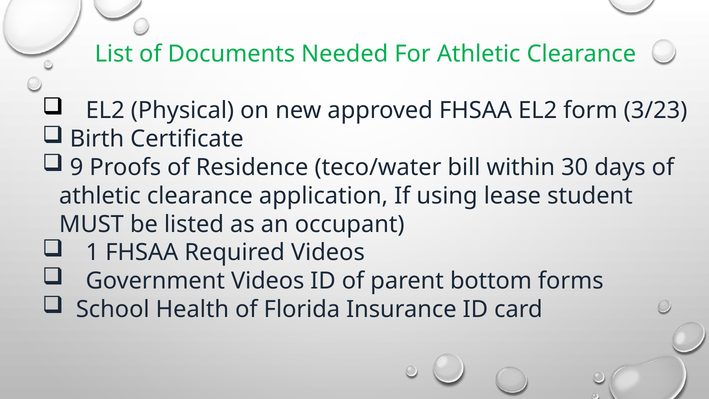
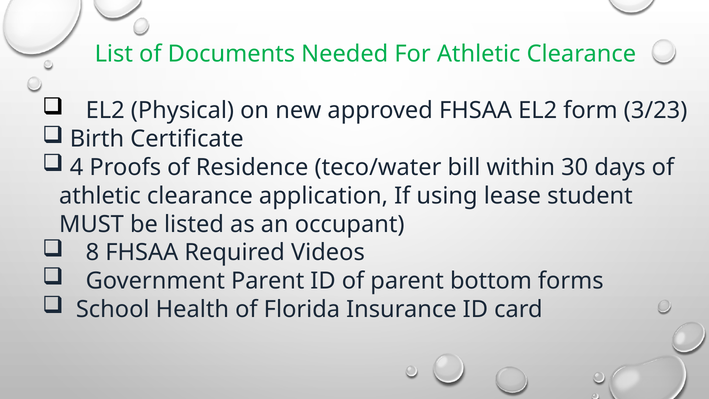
9: 9 -> 4
1: 1 -> 8
Government Videos: Videos -> Parent
